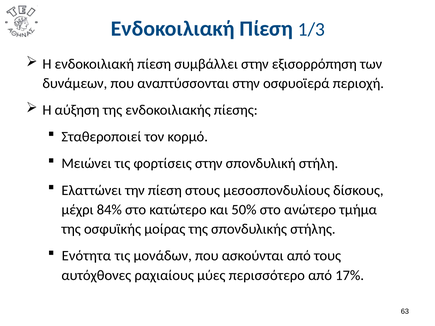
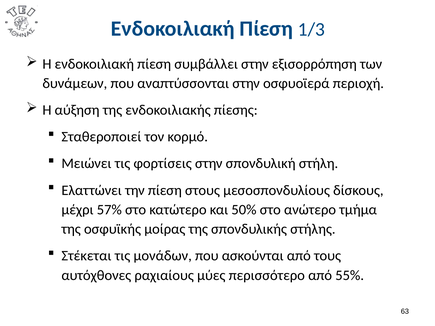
84%: 84% -> 57%
Ενότητα: Ενότητα -> Στέκεται
17%: 17% -> 55%
